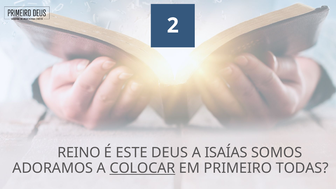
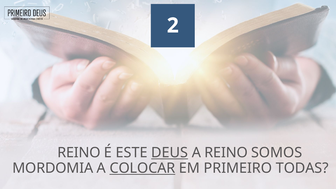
DEUS underline: none -> present
A ISAÍAS: ISAÍAS -> REINO
ADORAMOS: ADORAMOS -> MORDOMIA
